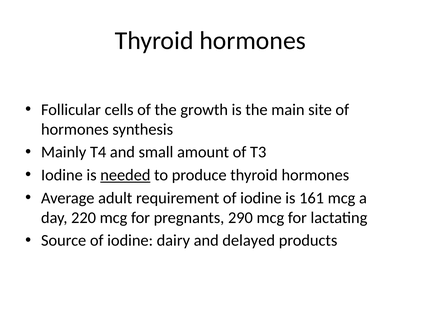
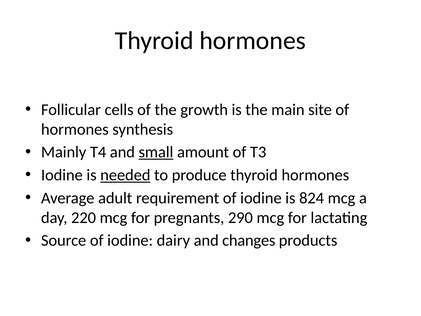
small underline: none -> present
161: 161 -> 824
delayed: delayed -> changes
